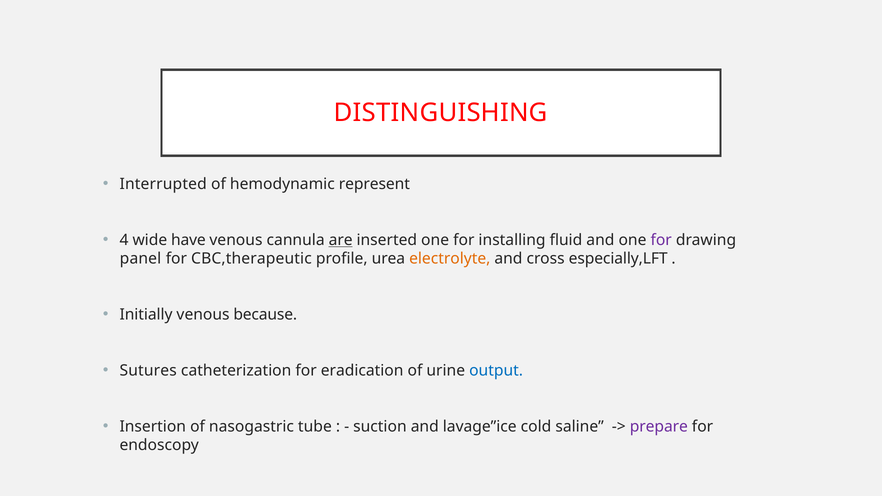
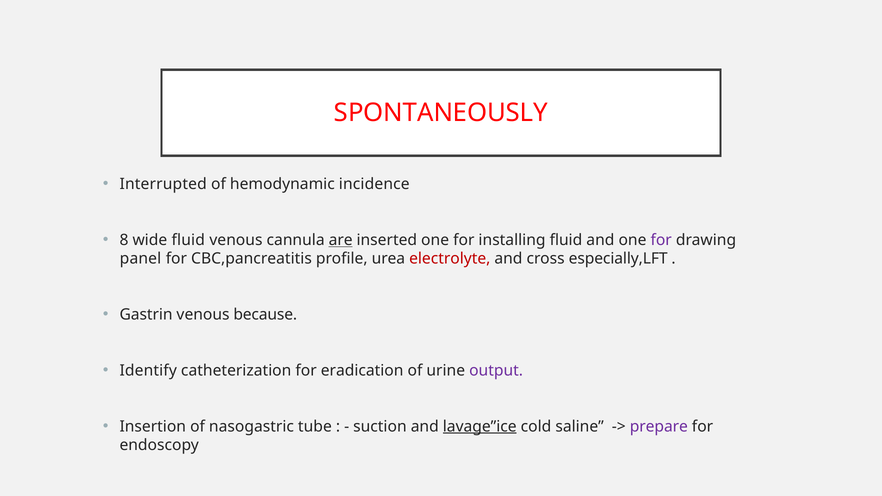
DISTINGUISHING: DISTINGUISHING -> SPONTANEOUSLY
represent: represent -> incidence
4: 4 -> 8
wide have: have -> fluid
CBC,therapeutic: CBC,therapeutic -> CBC,pancreatitis
electrolyte colour: orange -> red
Initially: Initially -> Gastrin
Sutures: Sutures -> Identify
output colour: blue -> purple
lavage”ice underline: none -> present
